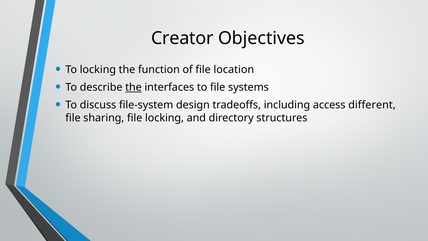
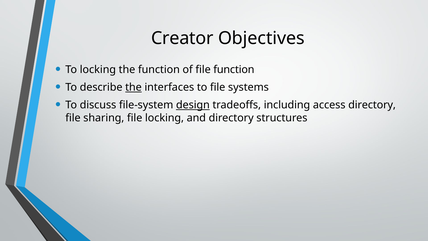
file location: location -> function
design underline: none -> present
access different: different -> directory
